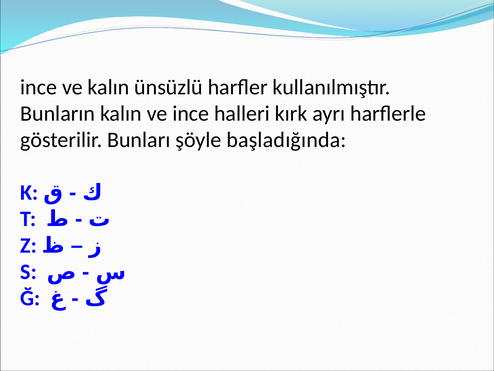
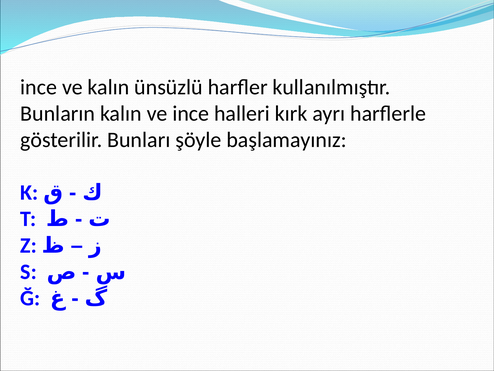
başladığında: başladığında -> başlamayınız
